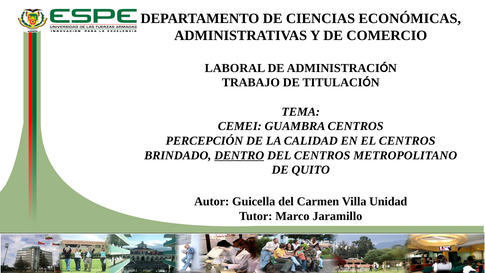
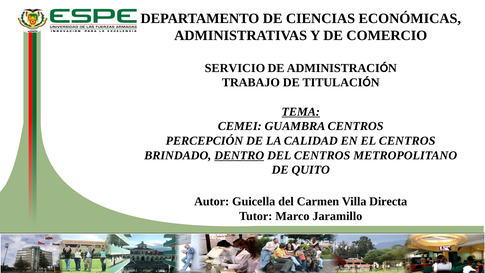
LABORAL: LABORAL -> SERVICIO
TEMA underline: none -> present
Unidad: Unidad -> Directa
